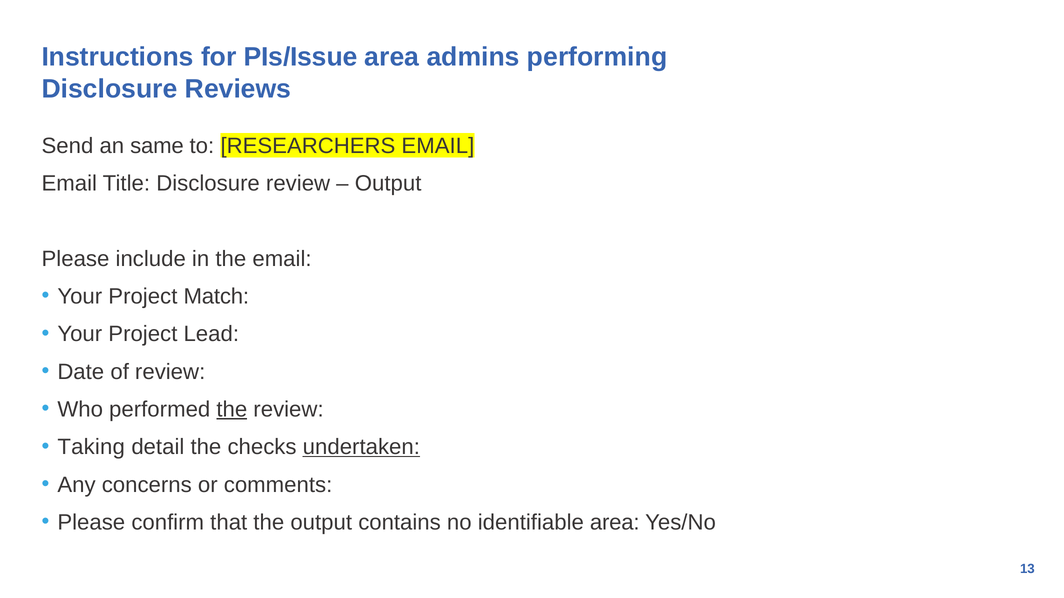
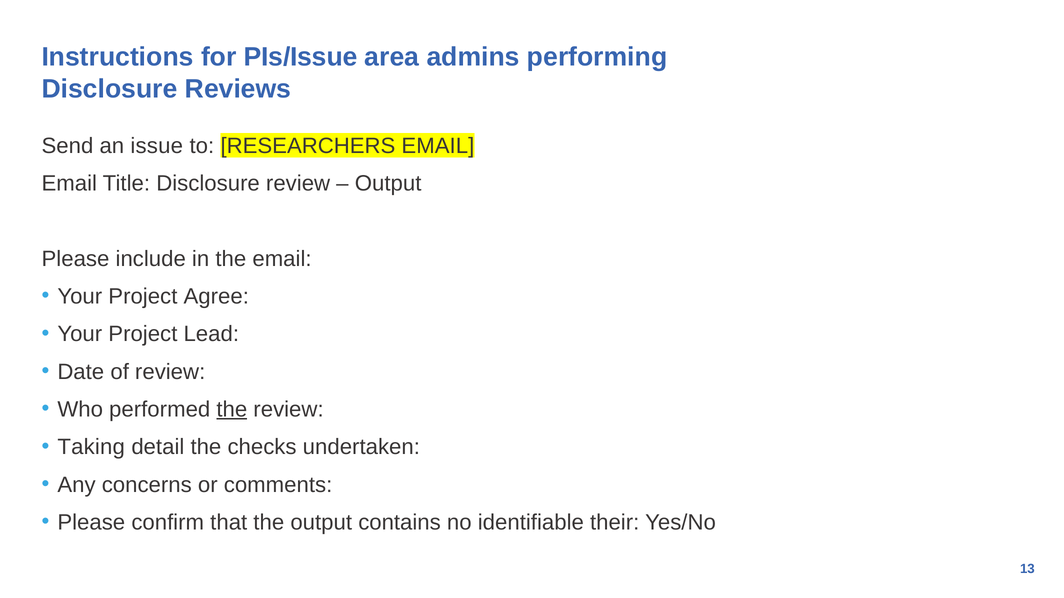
same: same -> issue
Match: Match -> Agree
undertaken underline: present -> none
identifiable area: area -> their
